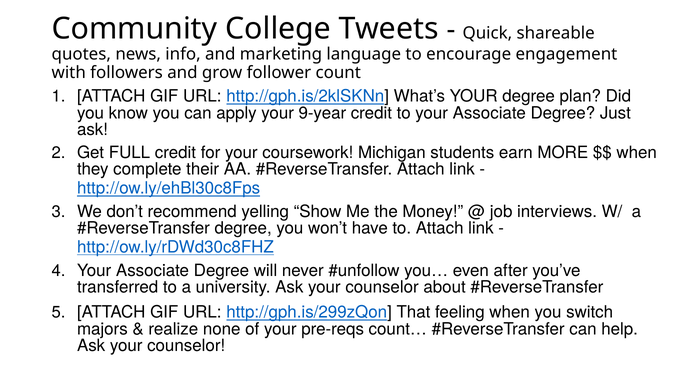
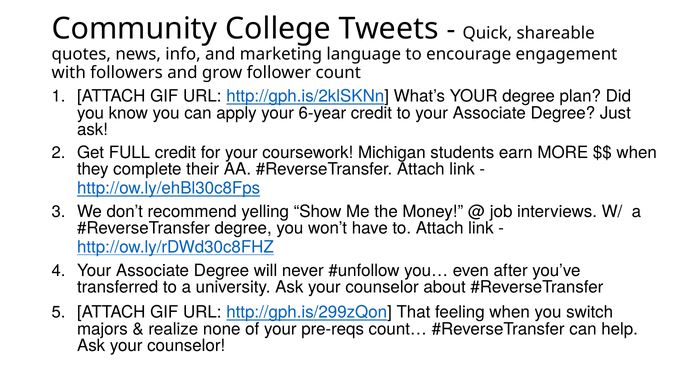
9-year: 9-year -> 6-year
